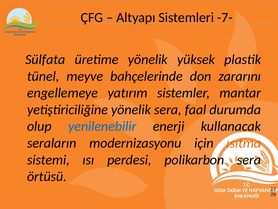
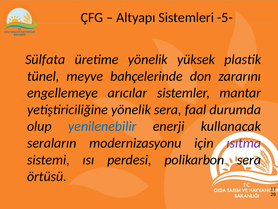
-7-: -7- -> -5-
yatırım: yatırım -> arıcılar
ısıtma colour: orange -> purple
